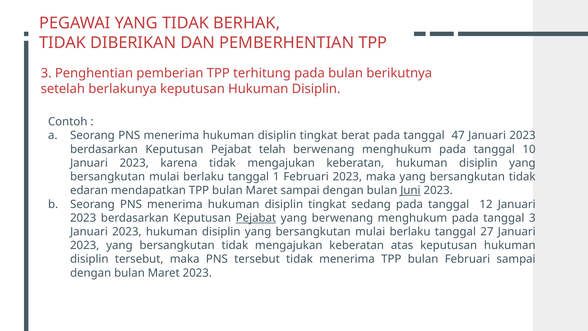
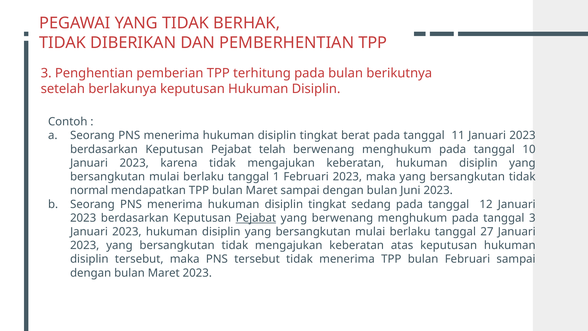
47: 47 -> 11
edaran: edaran -> normal
Juni underline: present -> none
